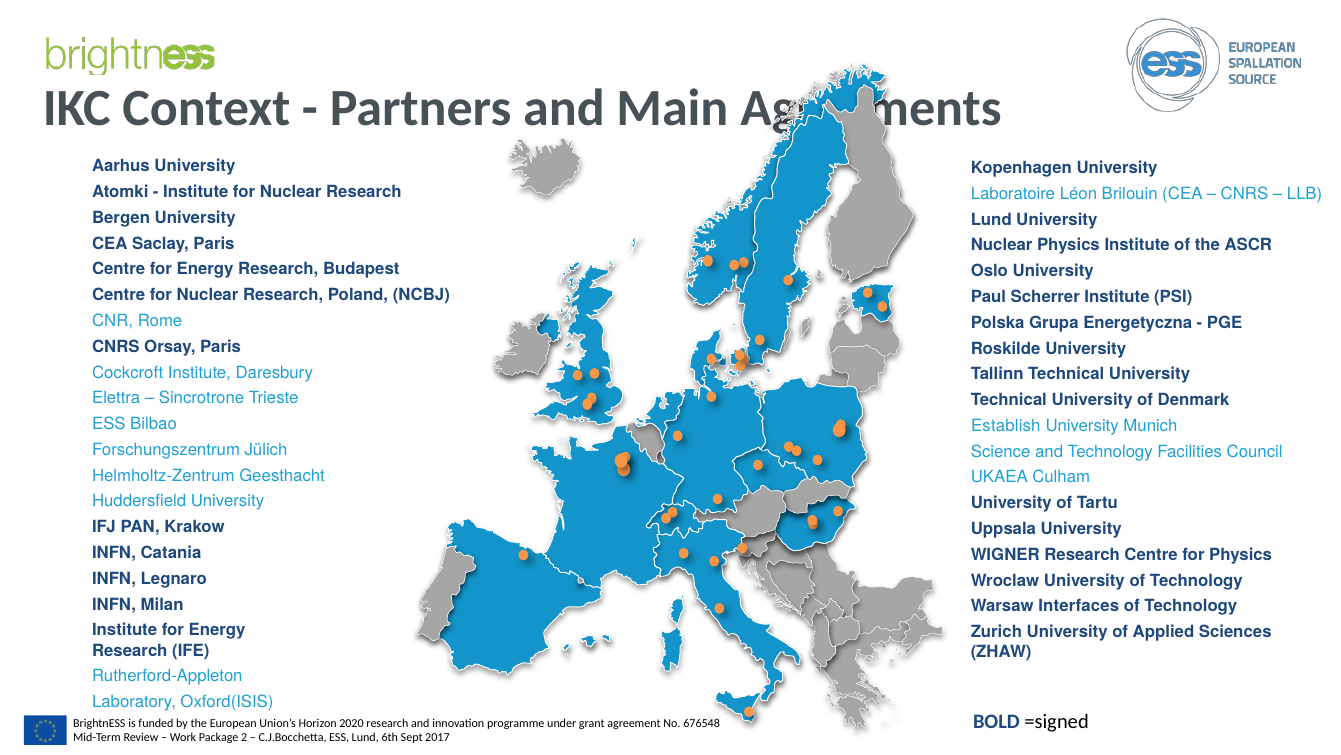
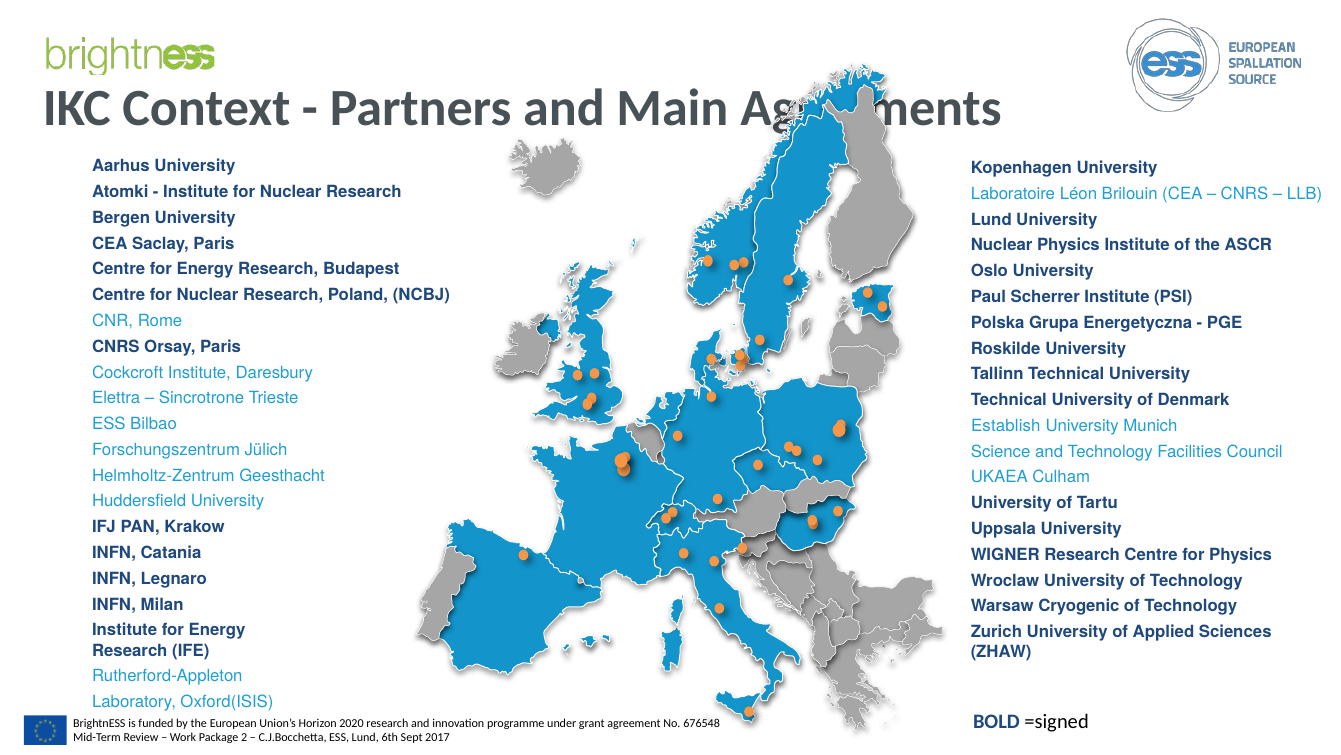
Interfaces: Interfaces -> Cryogenic
